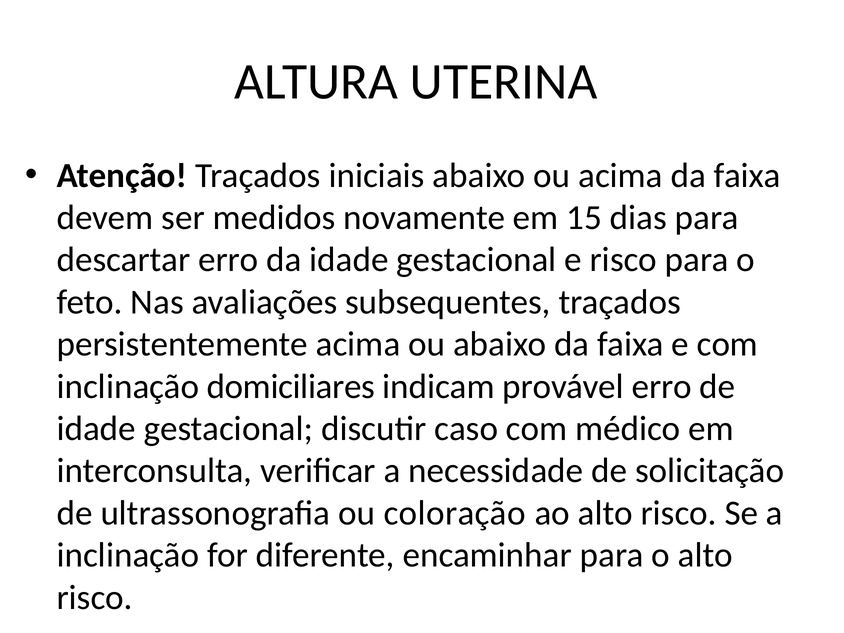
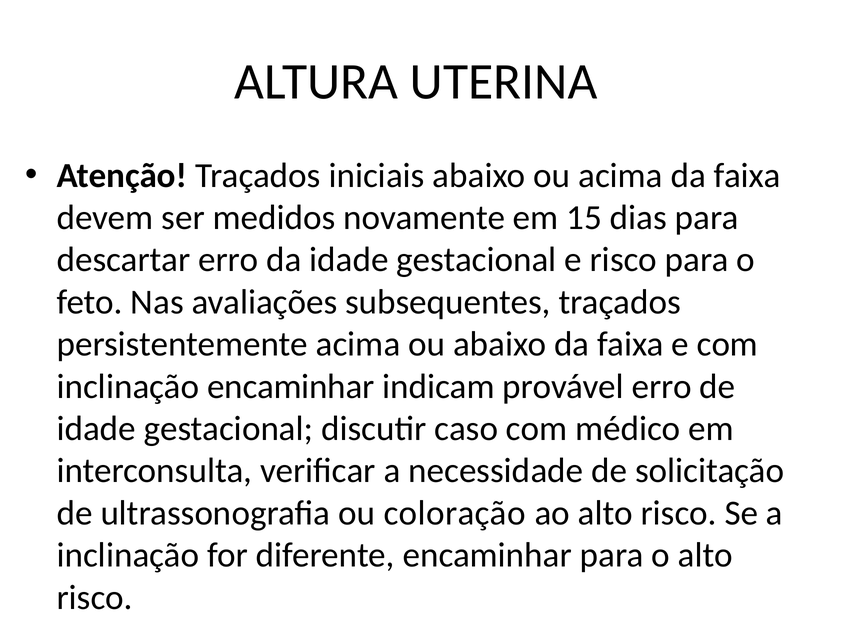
inclinação domiciliares: domiciliares -> encaminhar
